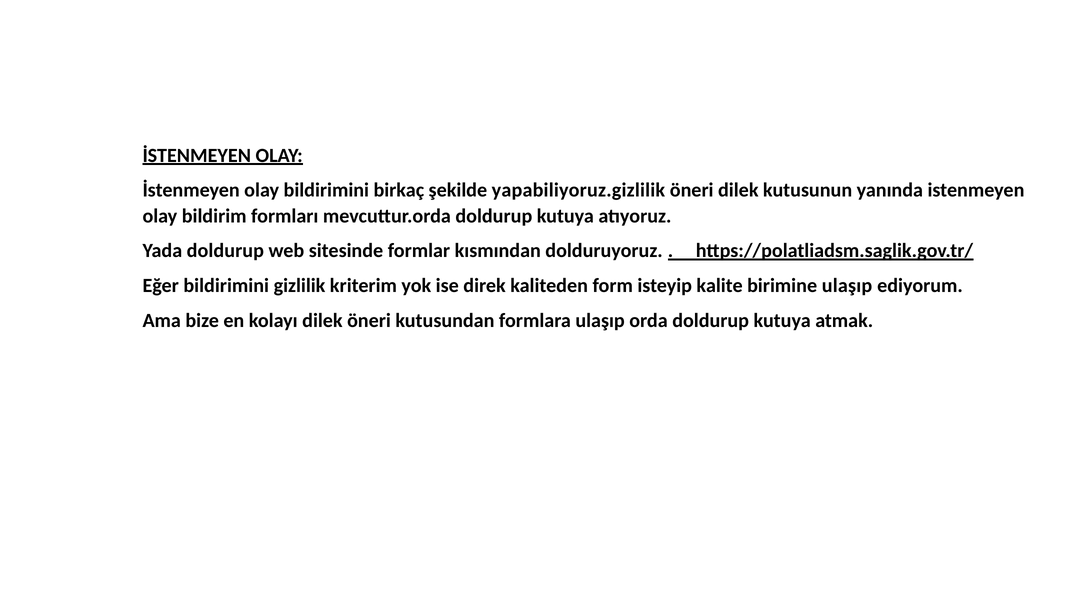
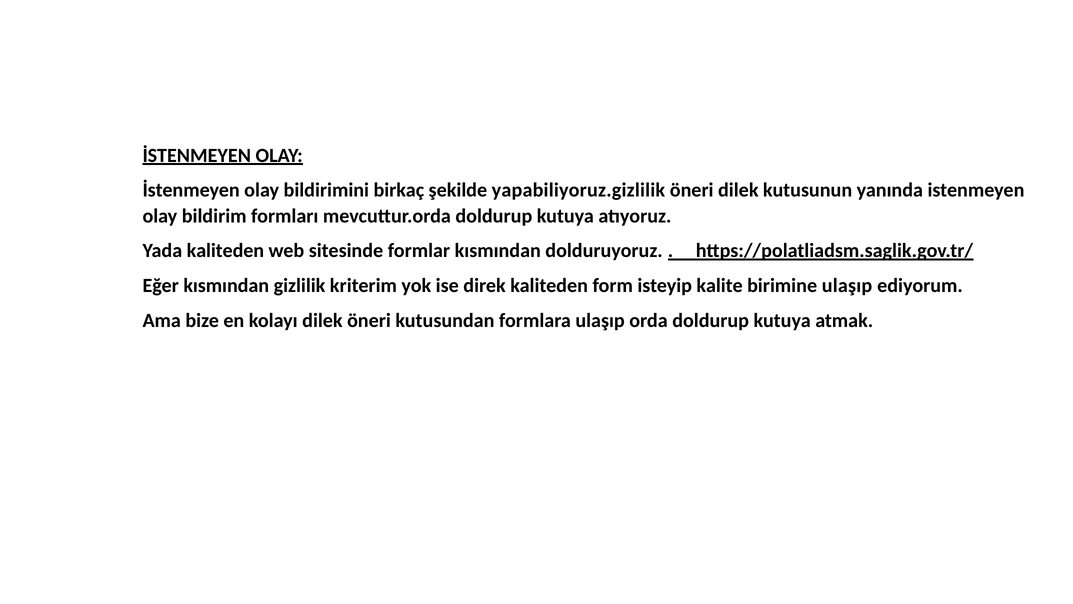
Yada doldurup: doldurup -> kaliteden
Eğer bildirimini: bildirimini -> kısmından
